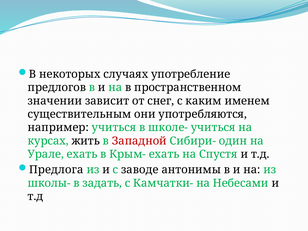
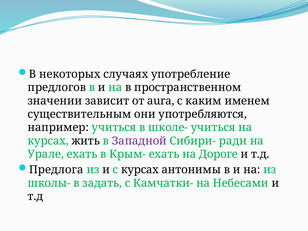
снег: снег -> aura
Западной colour: red -> purple
один: один -> ради
Спустя: Спустя -> Дороге
с заводе: заводе -> курсах
